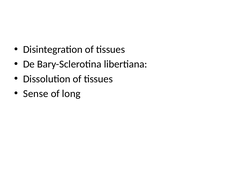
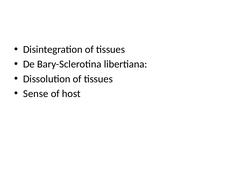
long: long -> host
